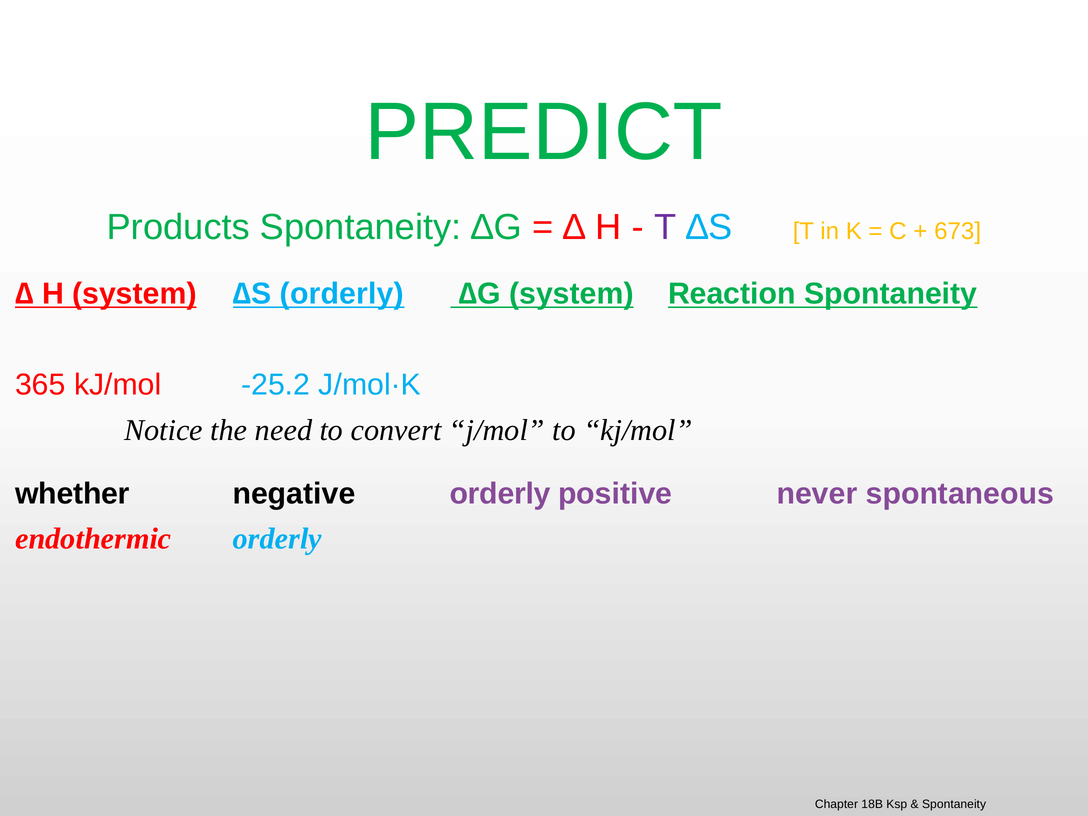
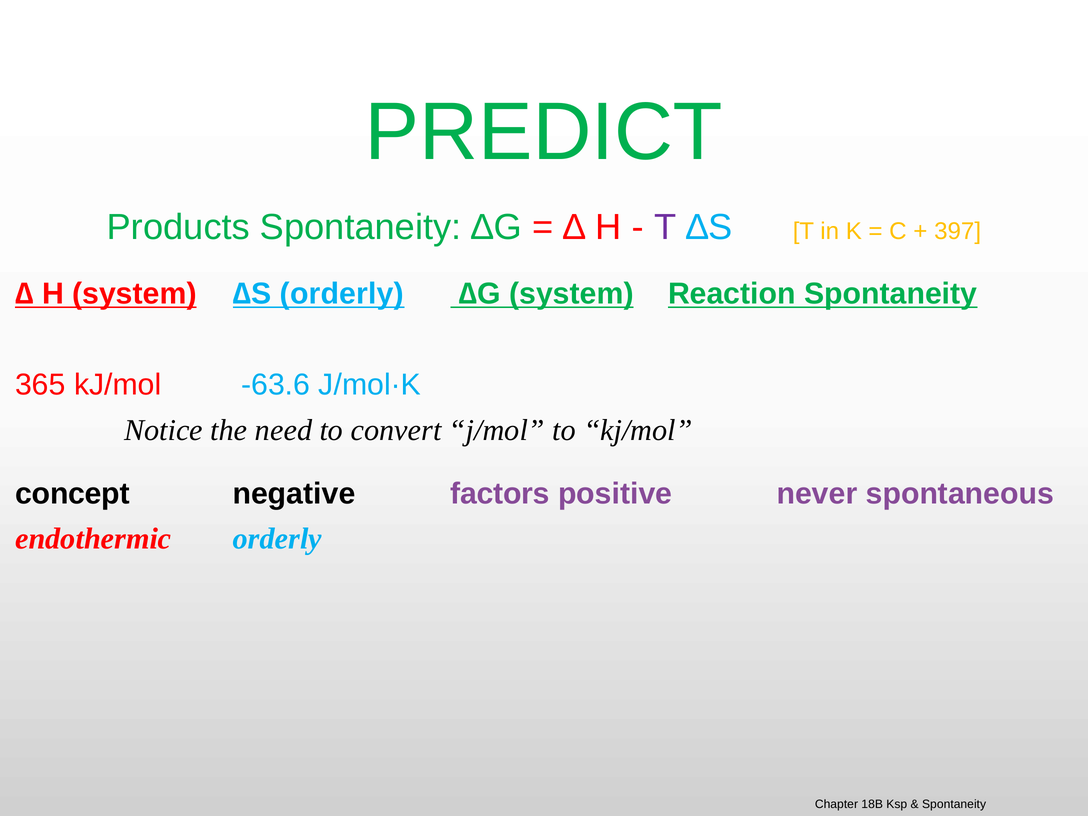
673: 673 -> 397
-25.2: -25.2 -> -63.6
whether: whether -> concept
negative orderly: orderly -> factors
